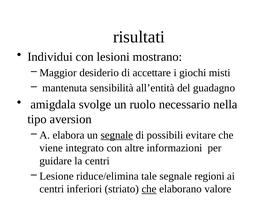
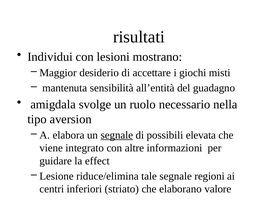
evitare: evitare -> elevata
la centri: centri -> effect
che at (149, 189) underline: present -> none
